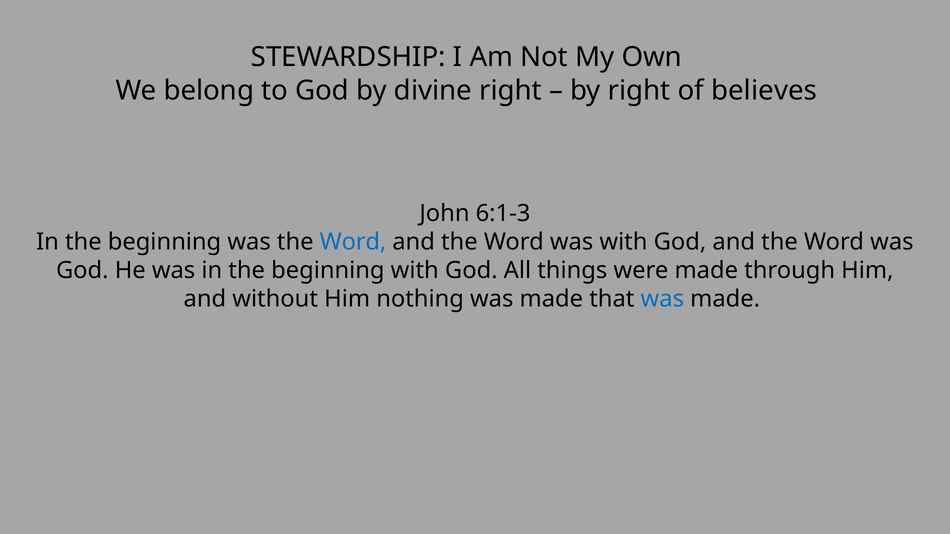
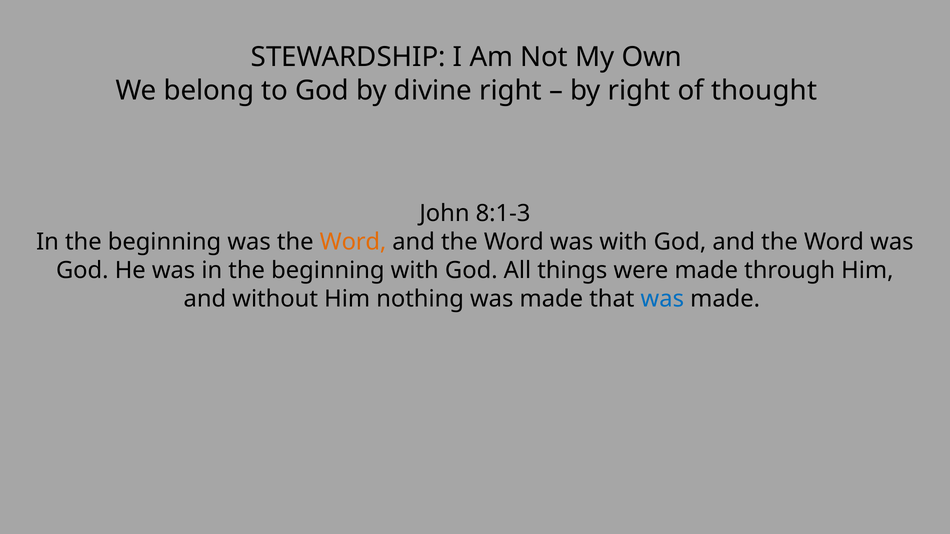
believes: believes -> thought
6:1-3: 6:1-3 -> 8:1-3
Word at (353, 242) colour: blue -> orange
